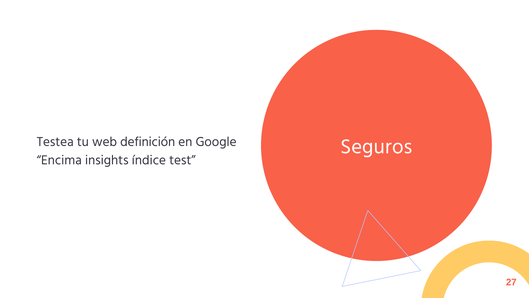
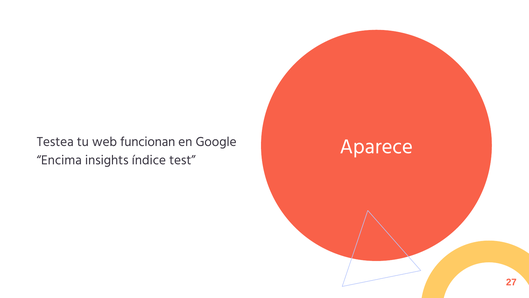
definición: definición -> funcionan
Seguros: Seguros -> Aparece
